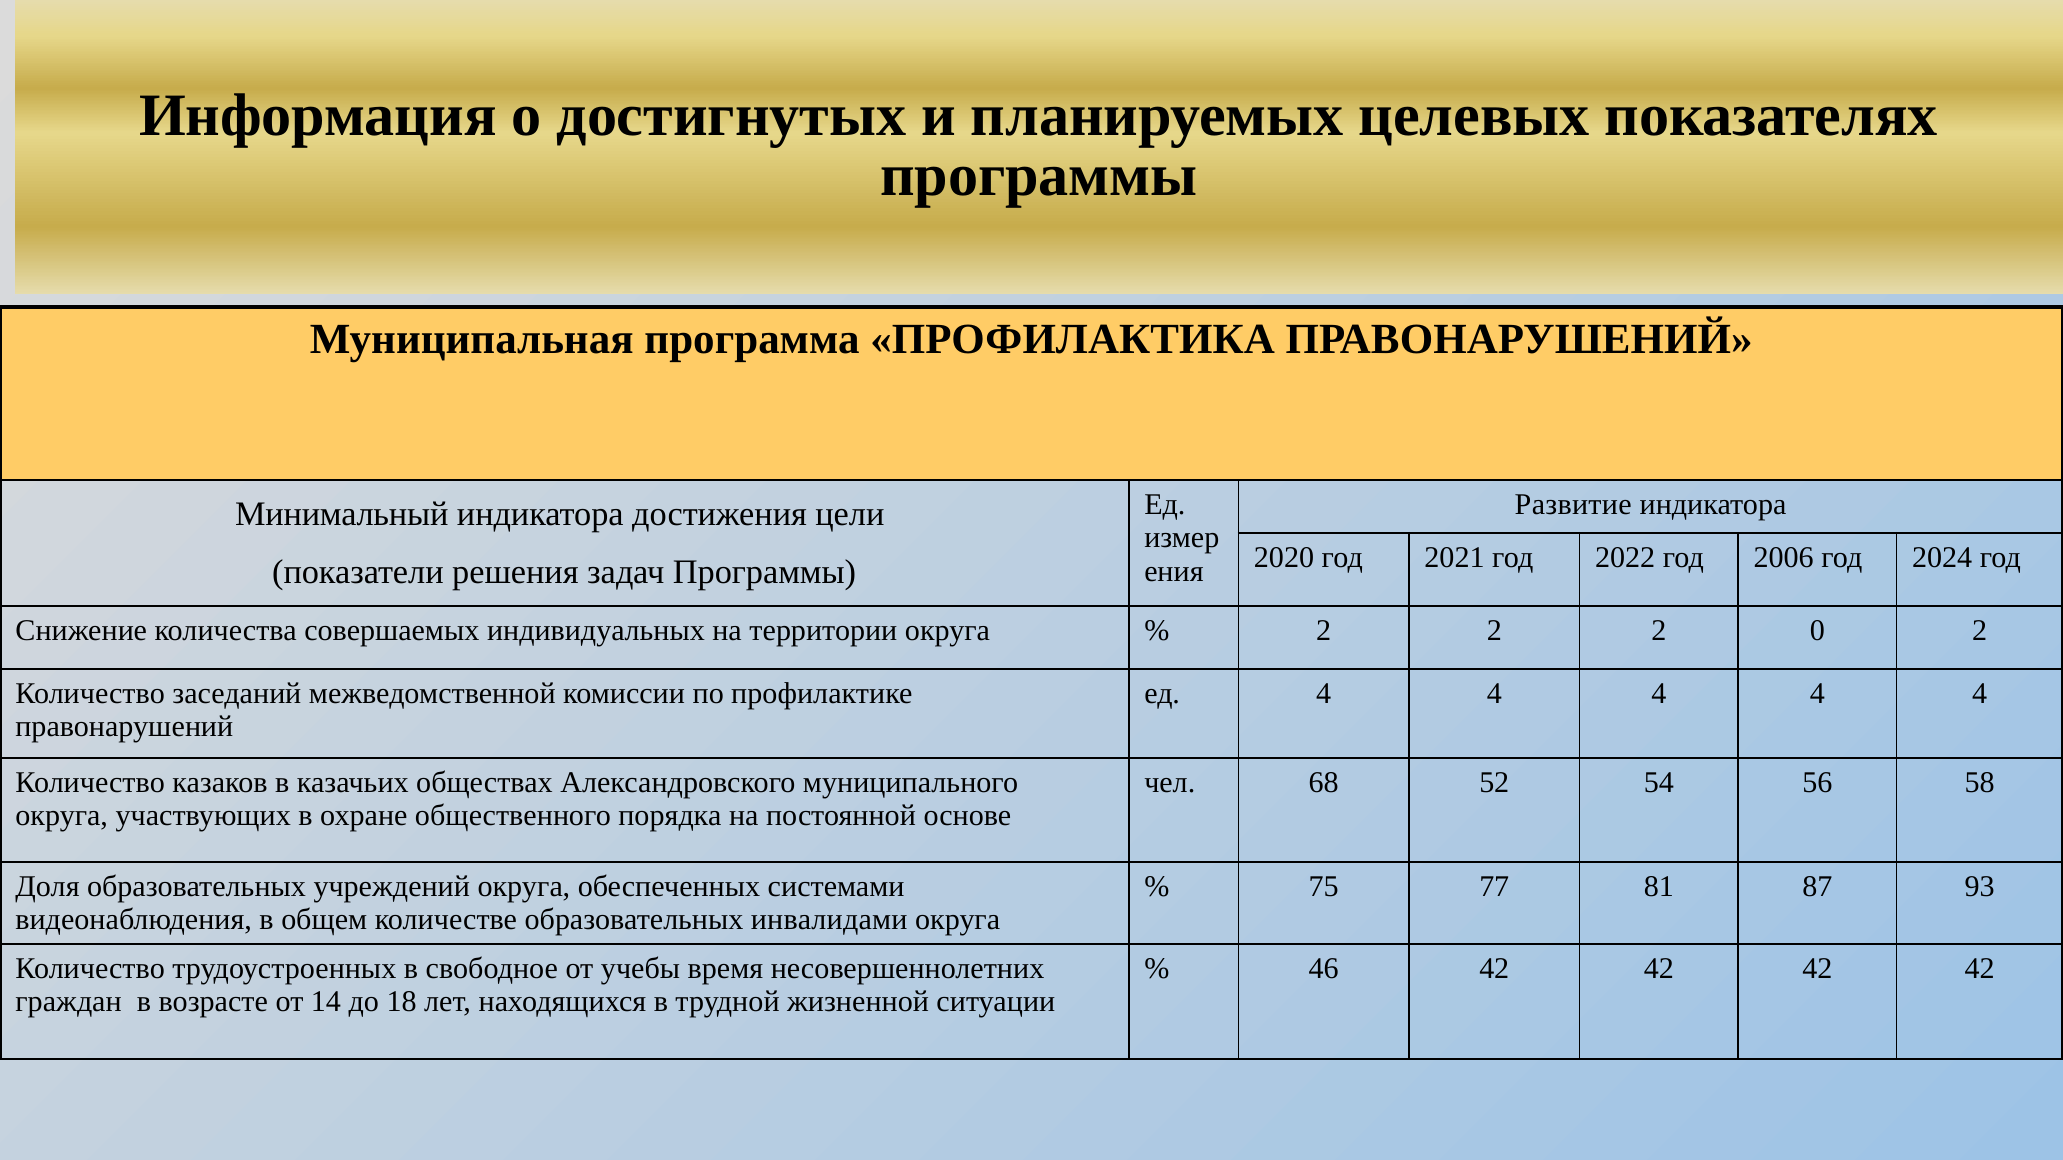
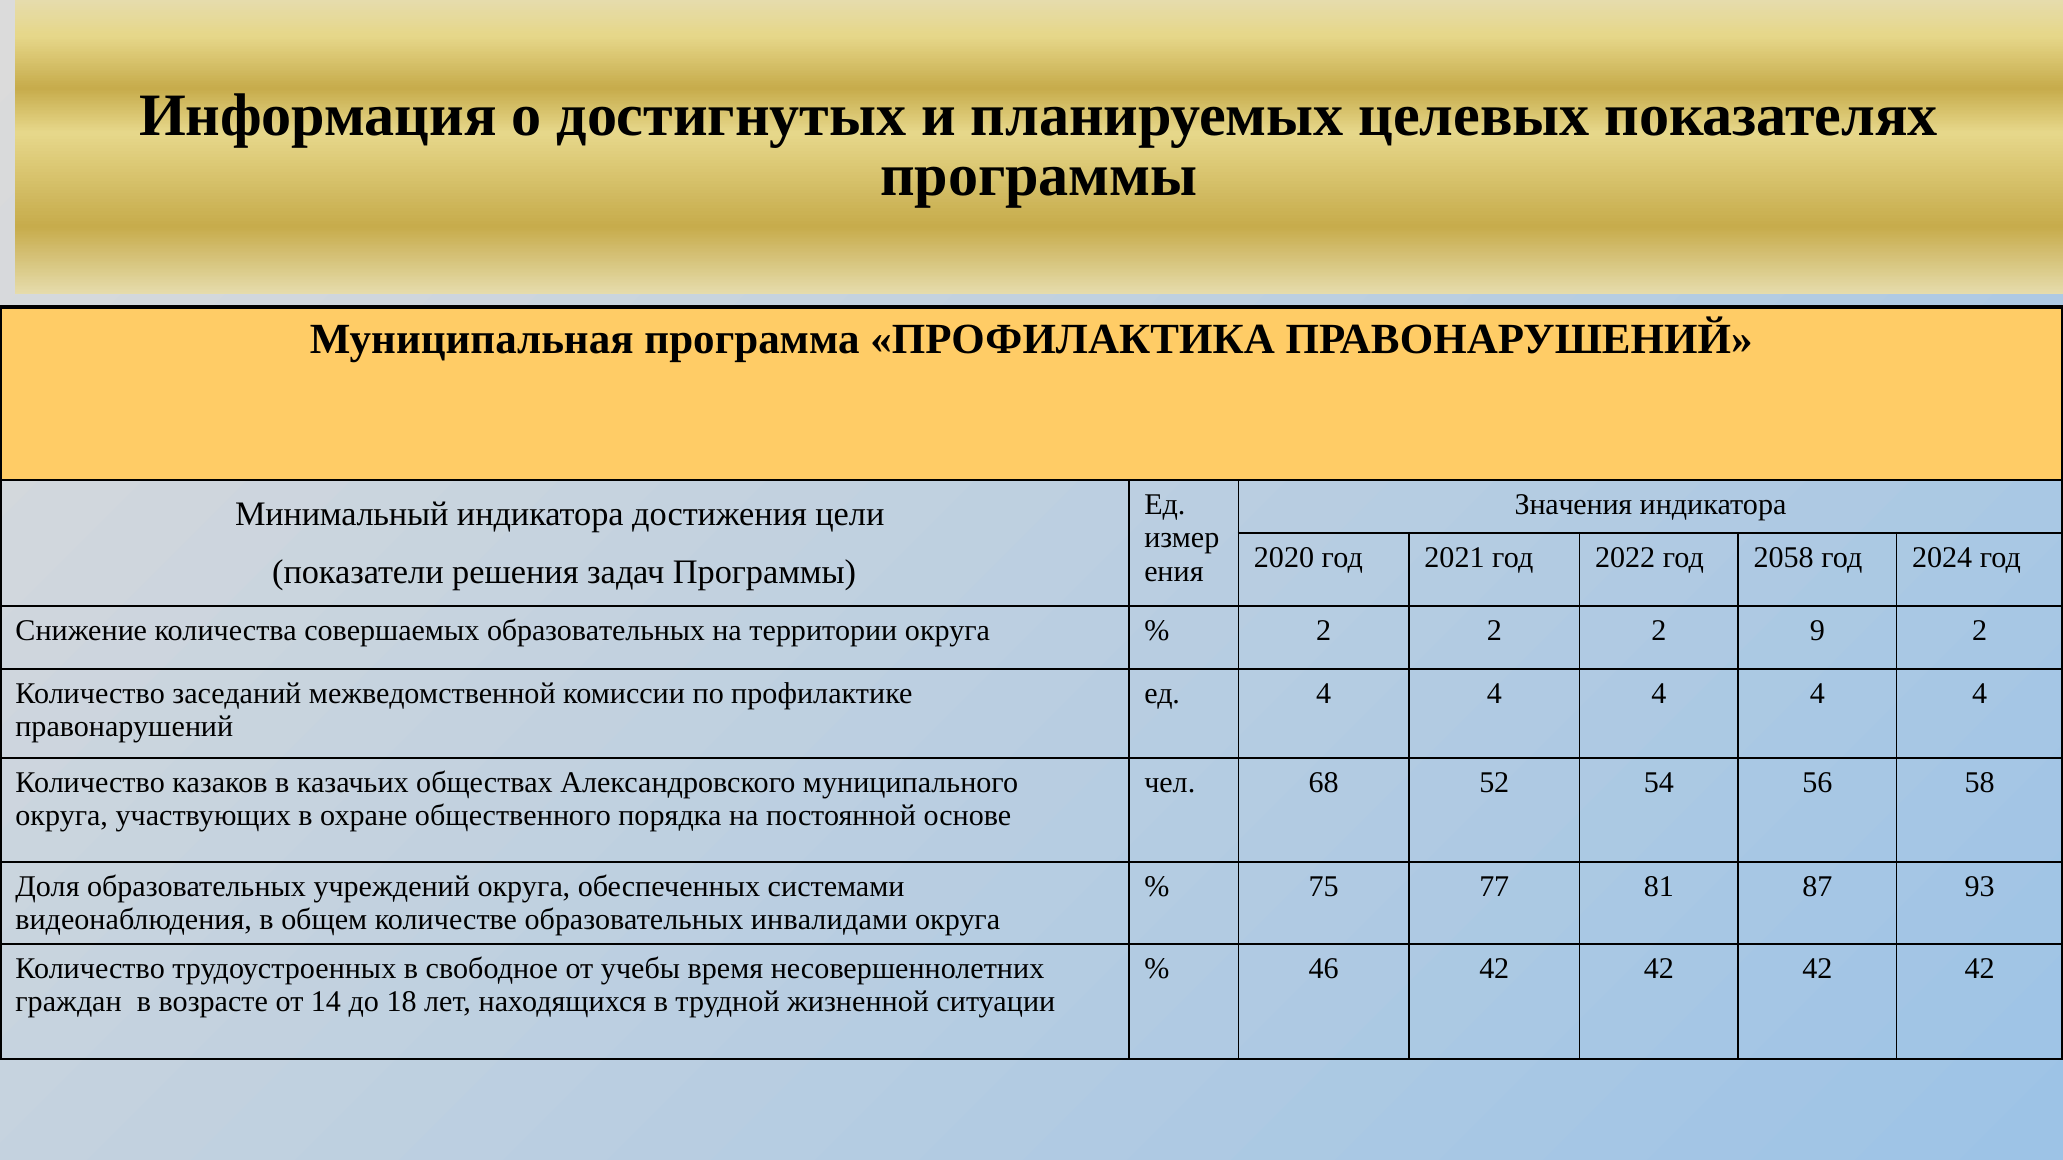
Развитие: Развитие -> Значения
2006: 2006 -> 2058
совершаемых индивидуальных: индивидуальных -> образовательных
0: 0 -> 9
